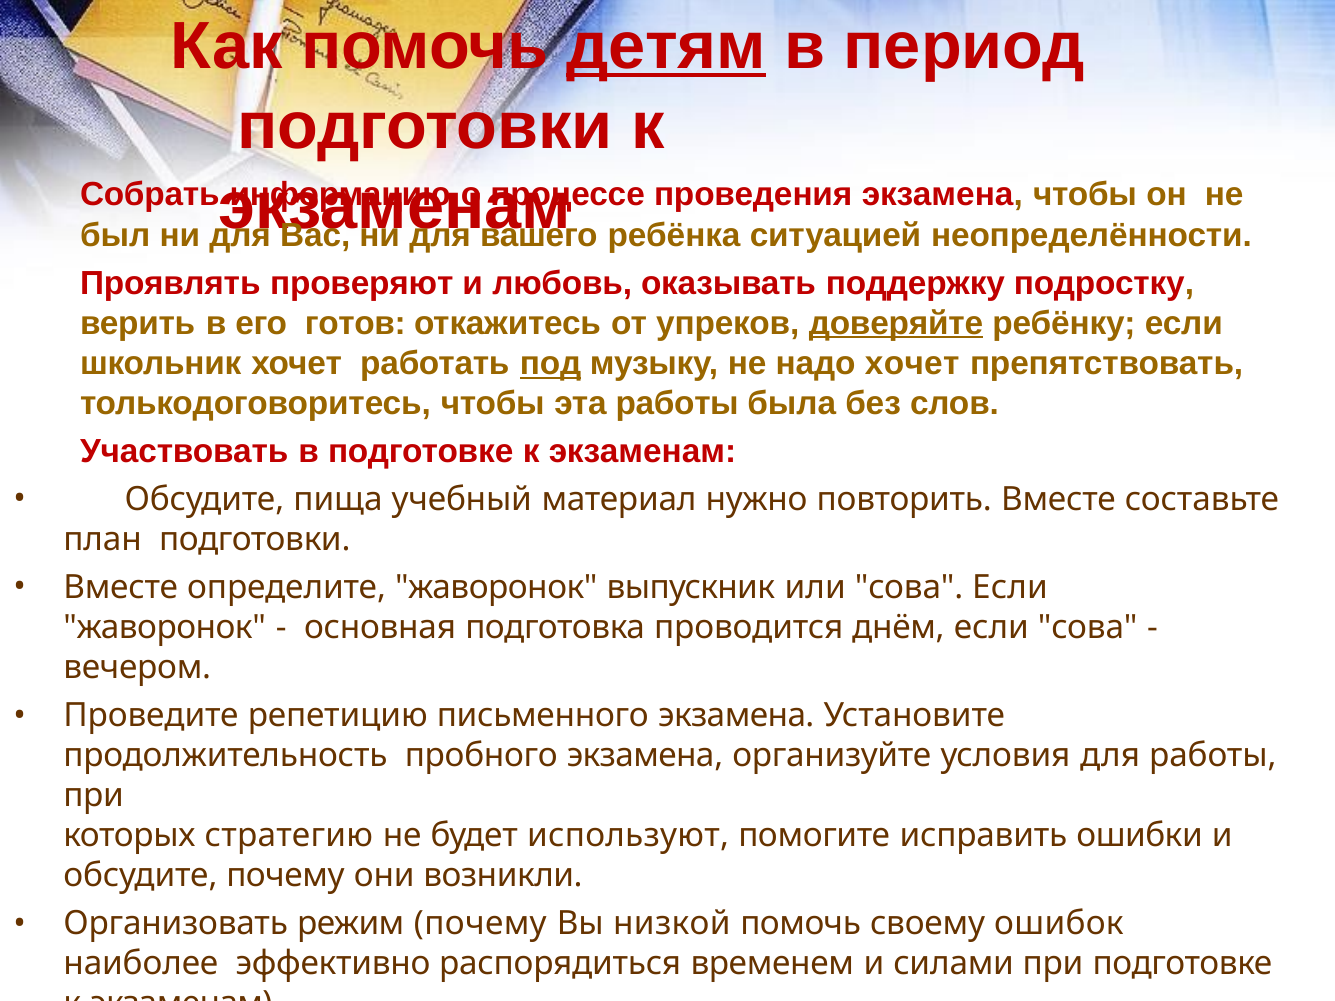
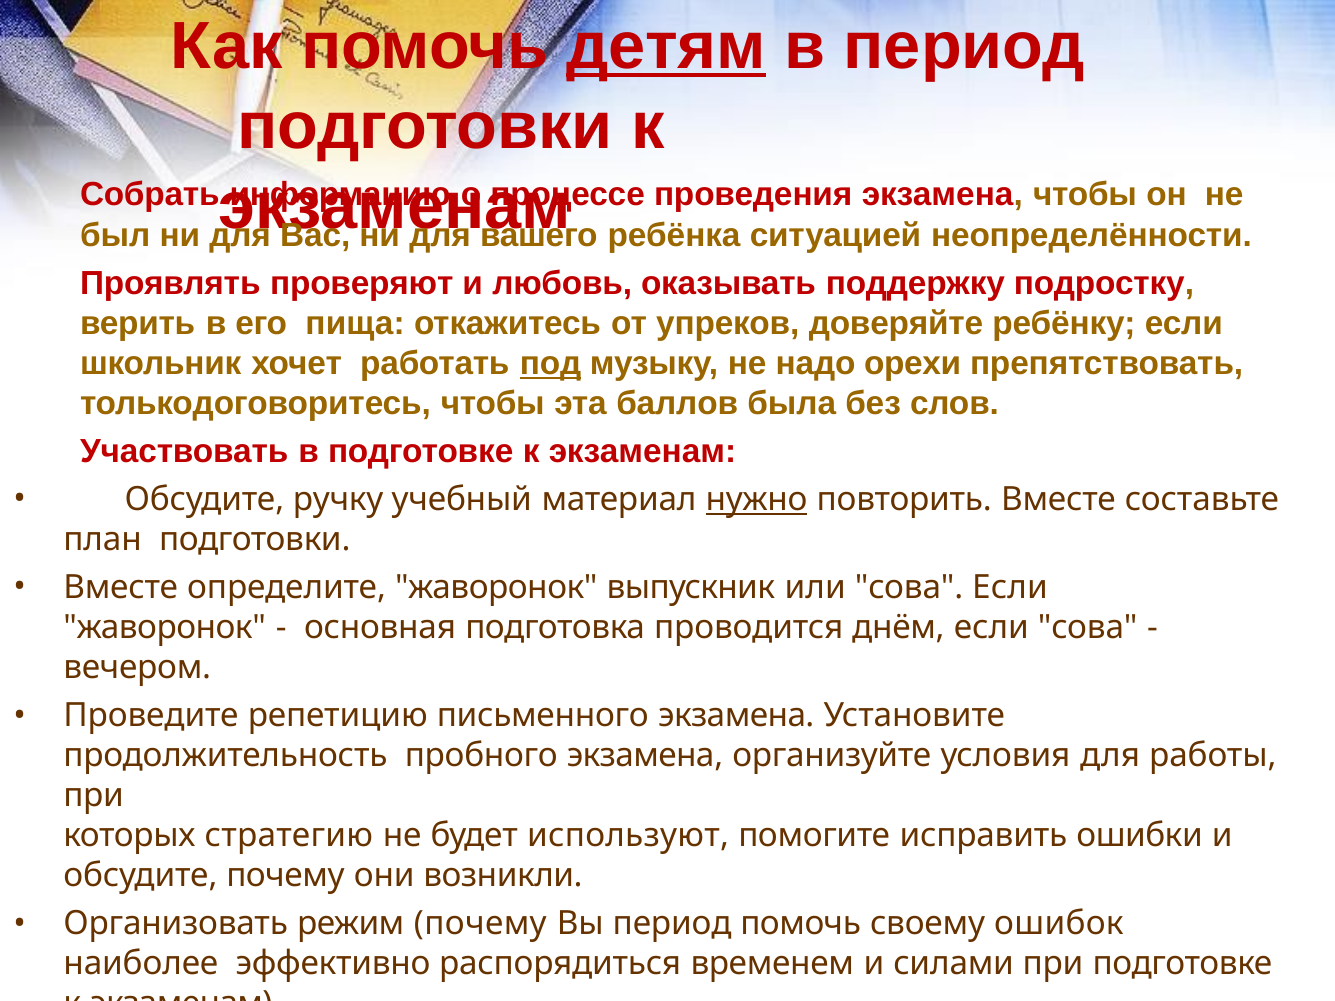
готов: готов -> пища
доверяйте underline: present -> none
надо хочет: хочет -> орехи
эта работы: работы -> баллов
пища: пища -> ручку
нужно underline: none -> present
Вы низкой: низкой -> период
